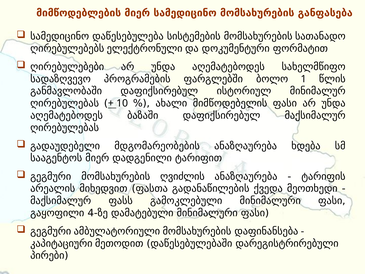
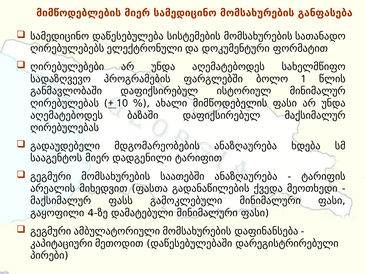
ღვიძლის: ღვიძლის -> საათებში
